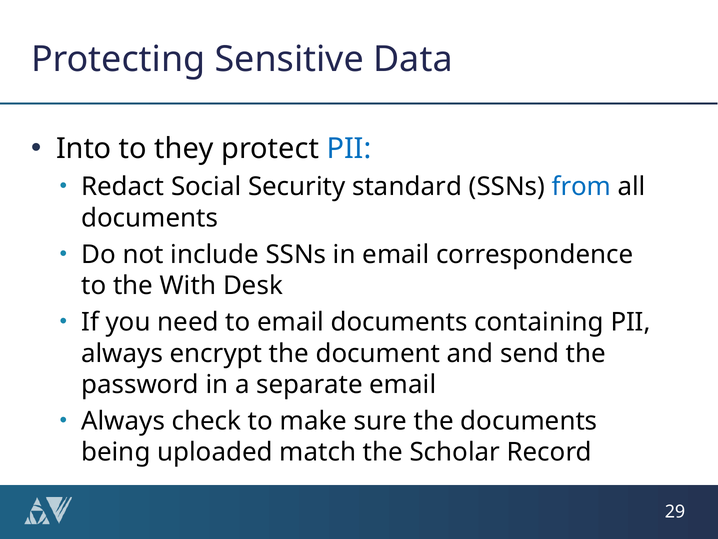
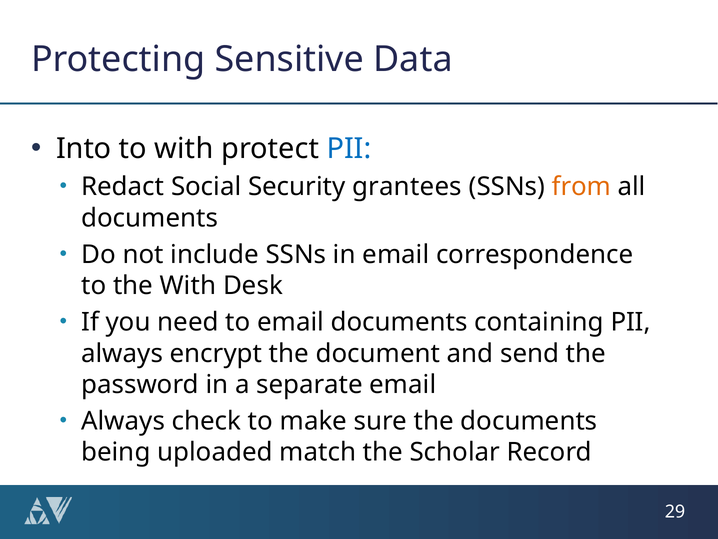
to they: they -> with
standard: standard -> grantees
from colour: blue -> orange
